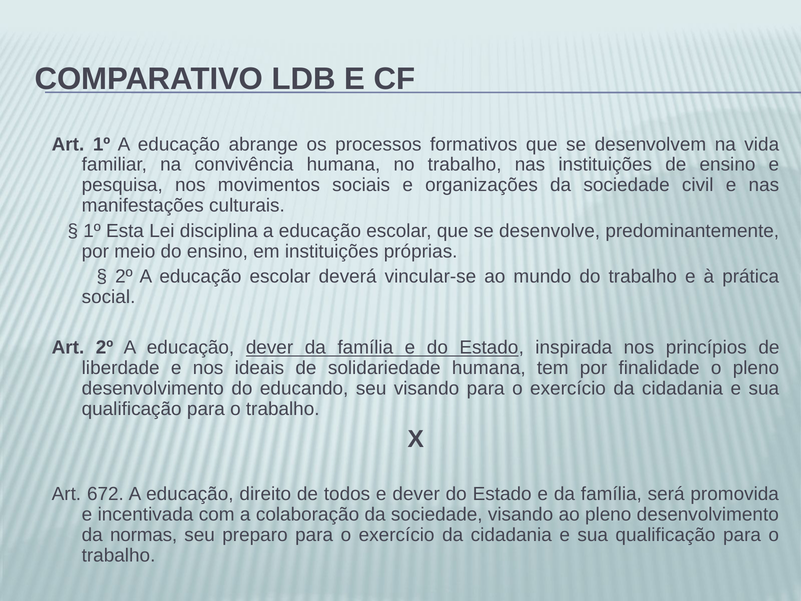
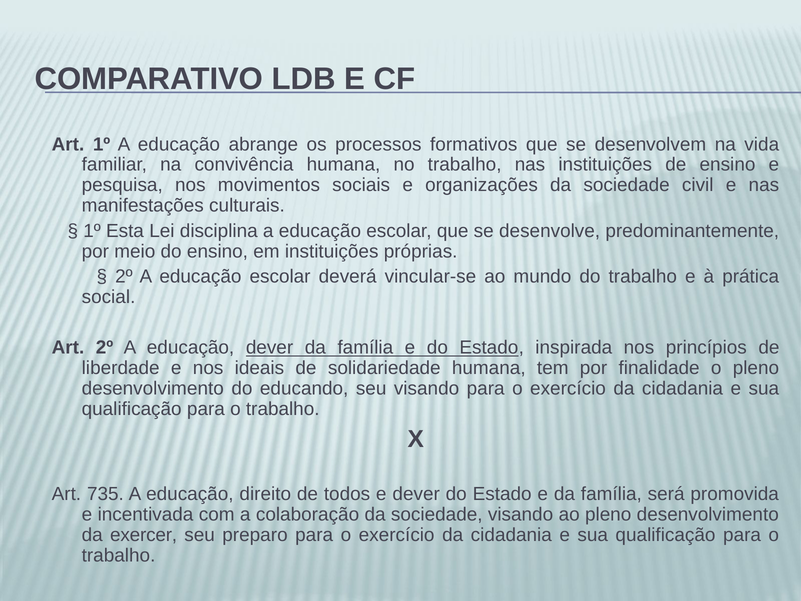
672: 672 -> 735
normas: normas -> exercer
